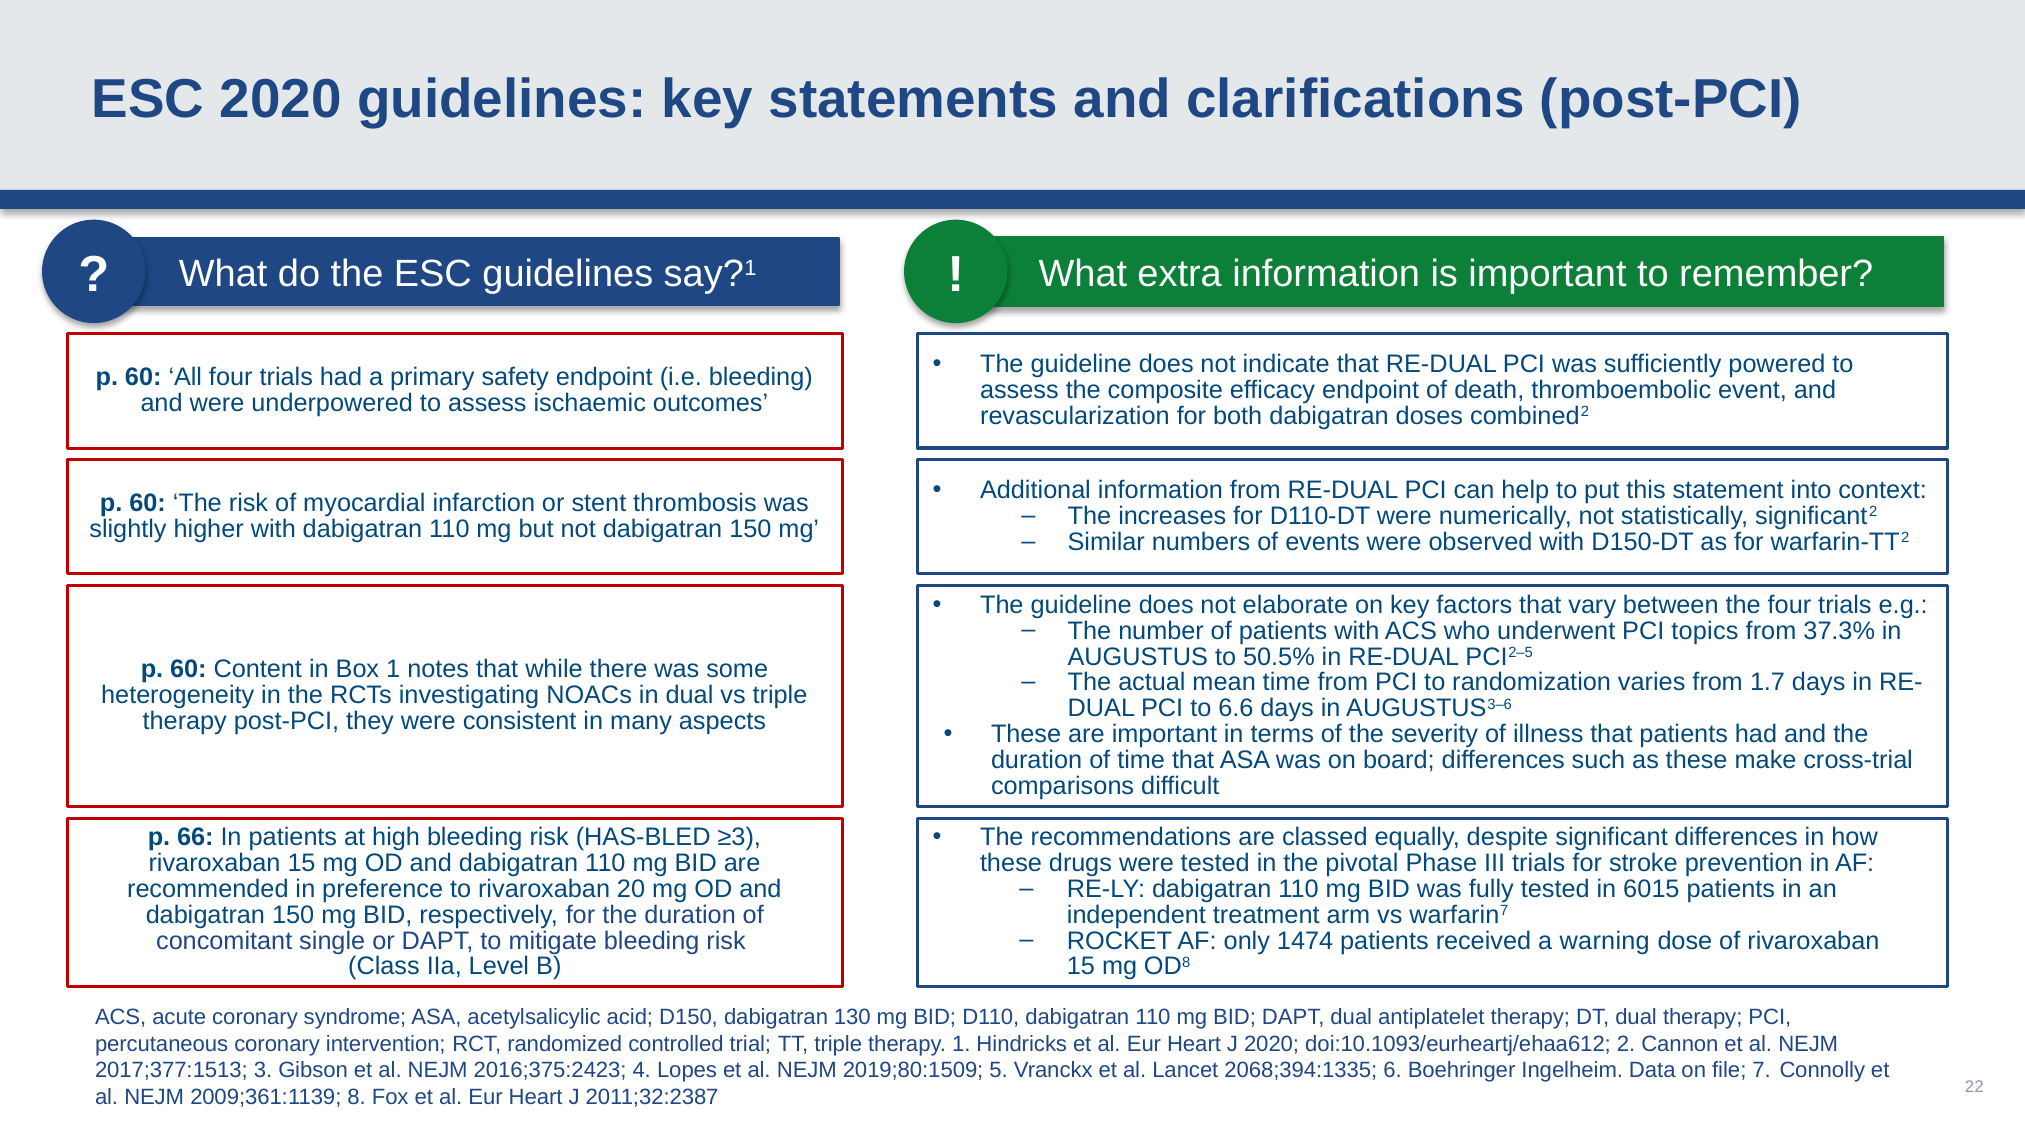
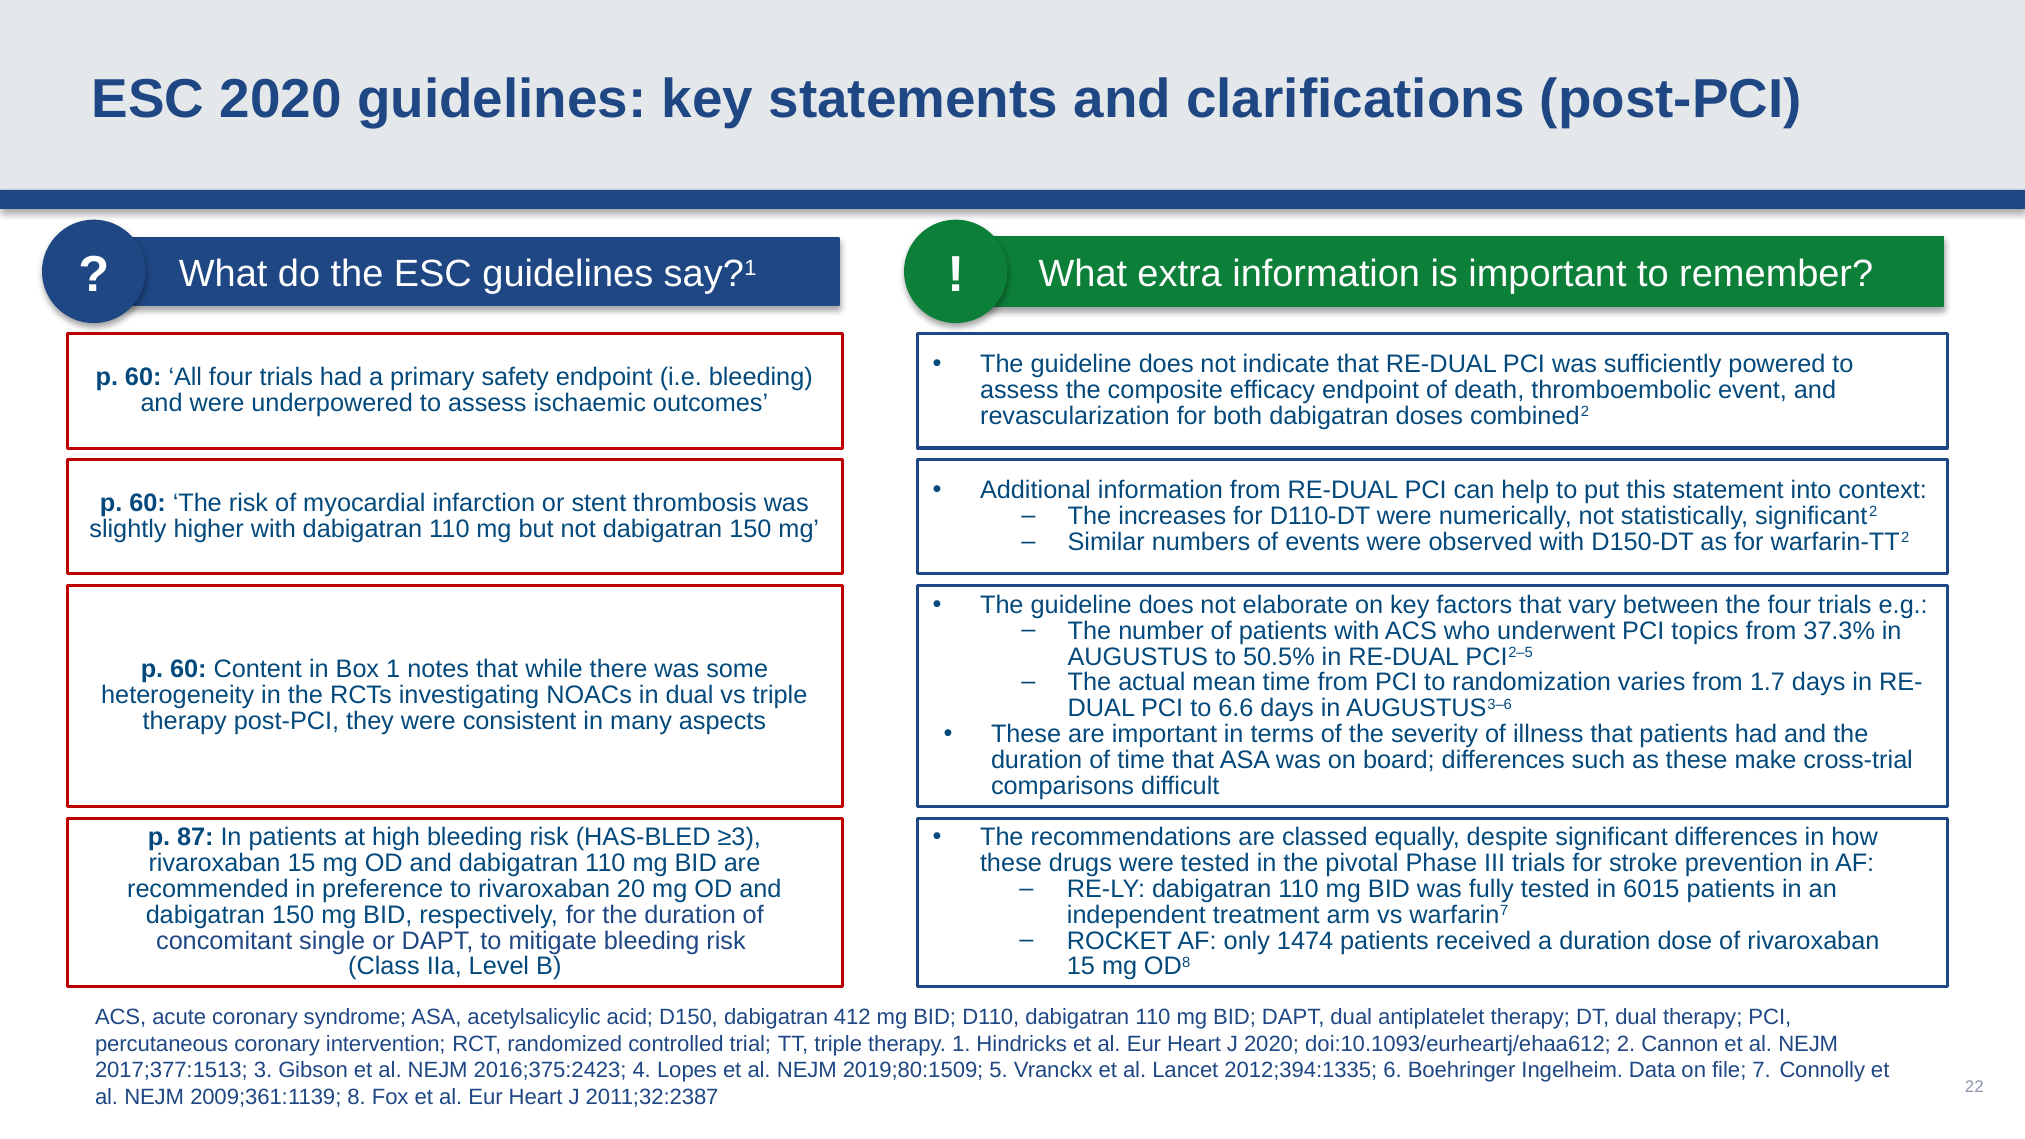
66: 66 -> 87
a warning: warning -> duration
130: 130 -> 412
2068;394:1335: 2068;394:1335 -> 2012;394:1335
